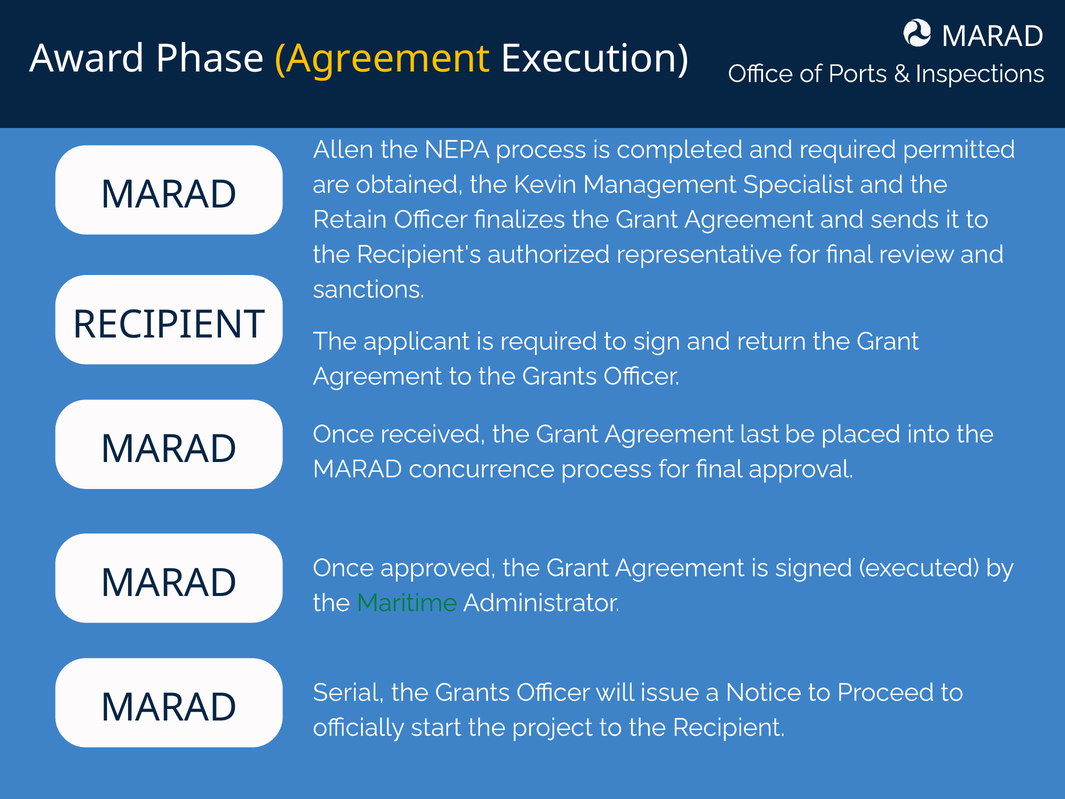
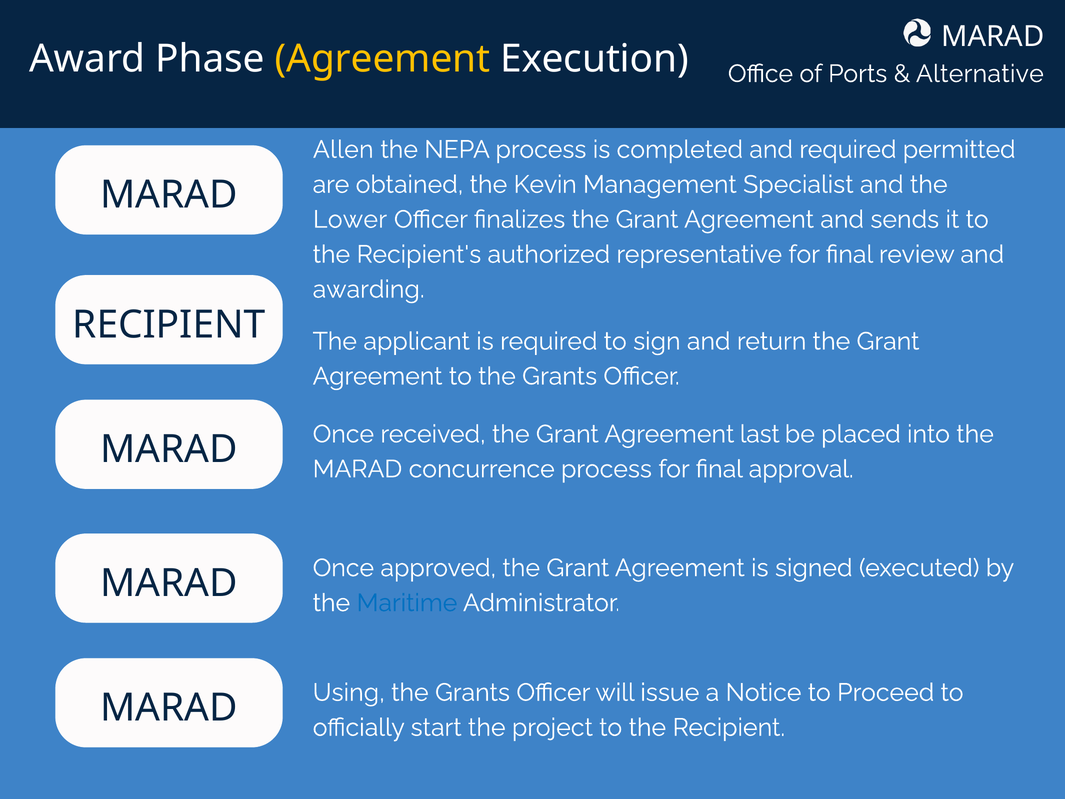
Inspections: Inspections -> Alternative
Retain: Retain -> Lower
sanctions: sanctions -> awarding
Maritime colour: green -> blue
Serial: Serial -> Using
